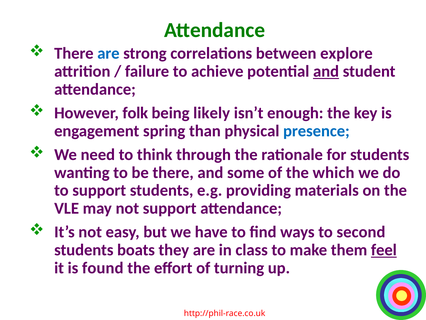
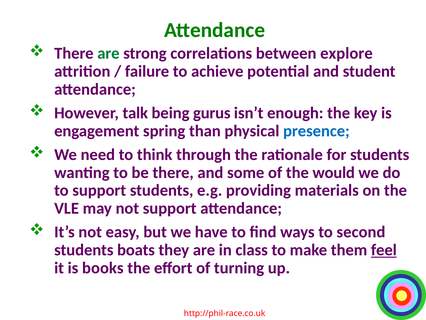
are at (108, 53) colour: blue -> green
and at (326, 71) underline: present -> none
folk: folk -> talk
likely: likely -> gurus
which: which -> would
found: found -> books
